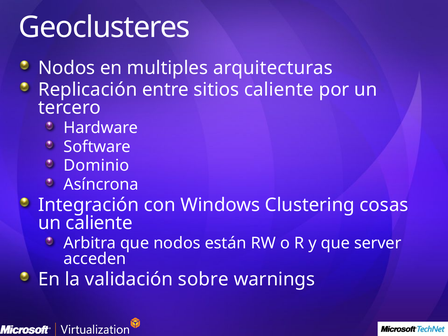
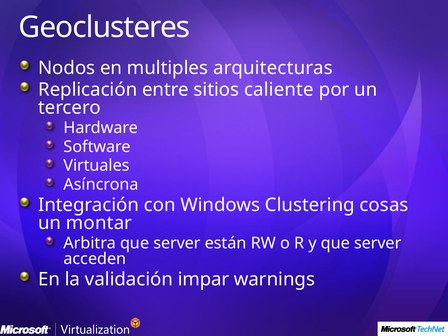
Dominio: Dominio -> Virtuales
un caliente: caliente -> montar
Arbitra que nodos: nodos -> server
sobre: sobre -> impar
